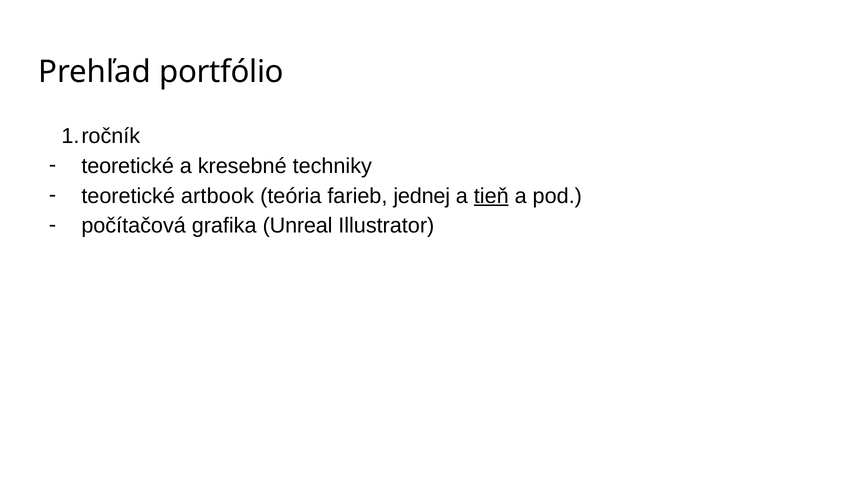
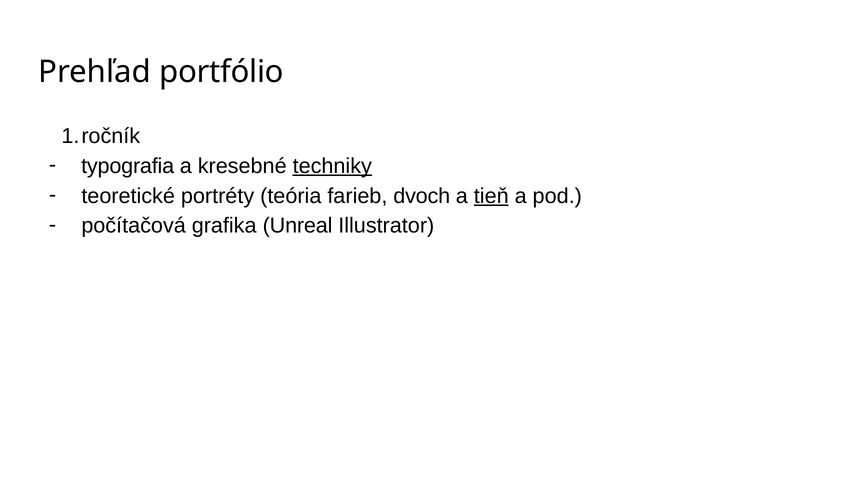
teoretické at (128, 166): teoretické -> typografia
techniky underline: none -> present
artbook: artbook -> portréty
jednej: jednej -> dvoch
